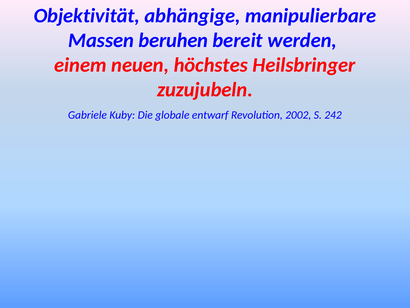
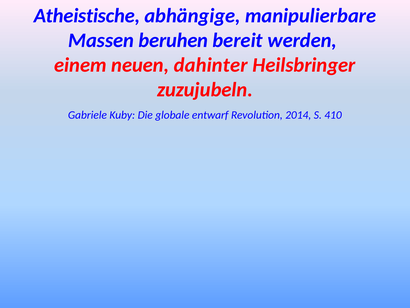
Objektivität: Objektivität -> Atheistische
höchstes: höchstes -> dahinter
2002: 2002 -> 2014
242: 242 -> 410
